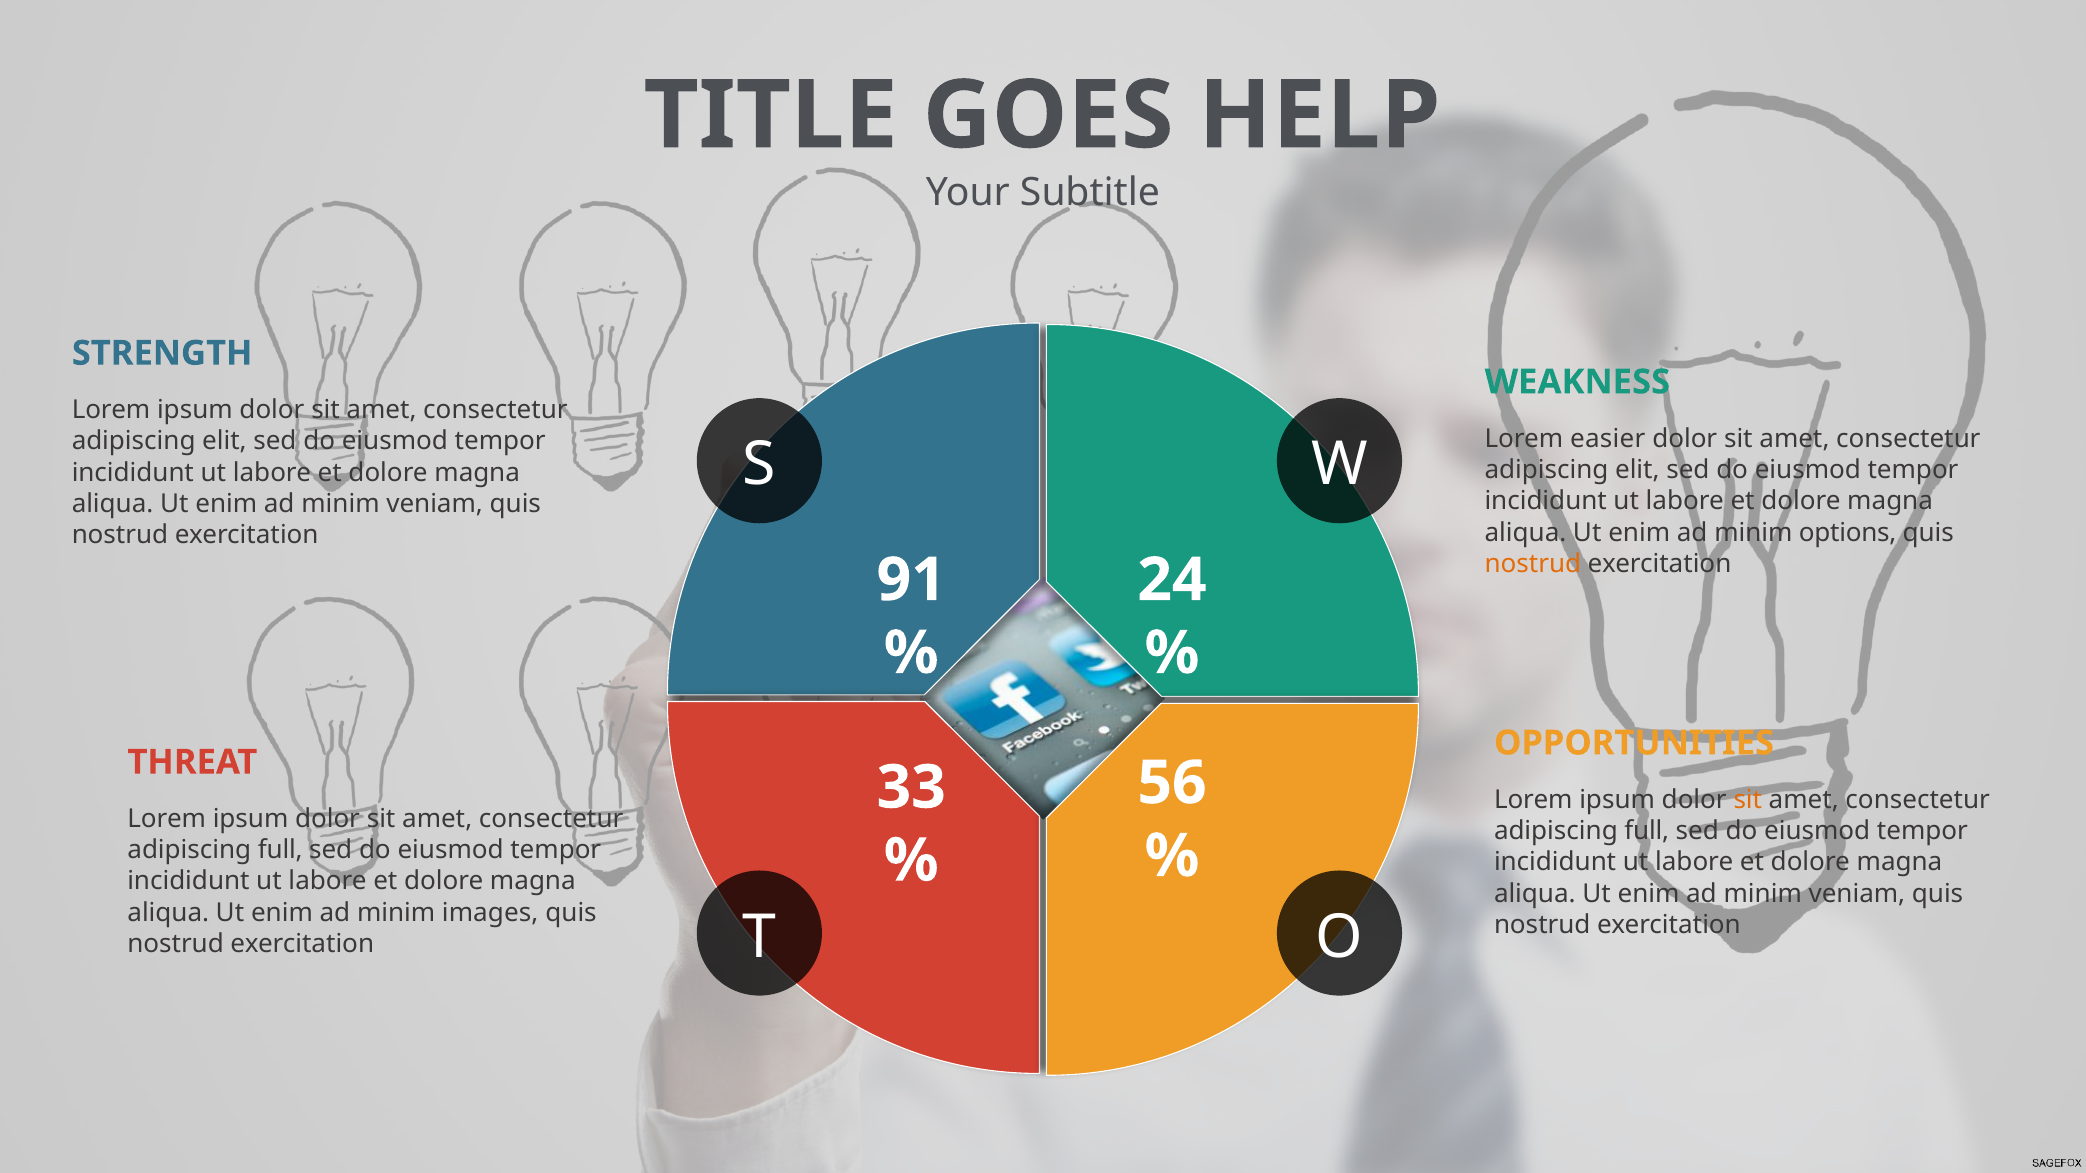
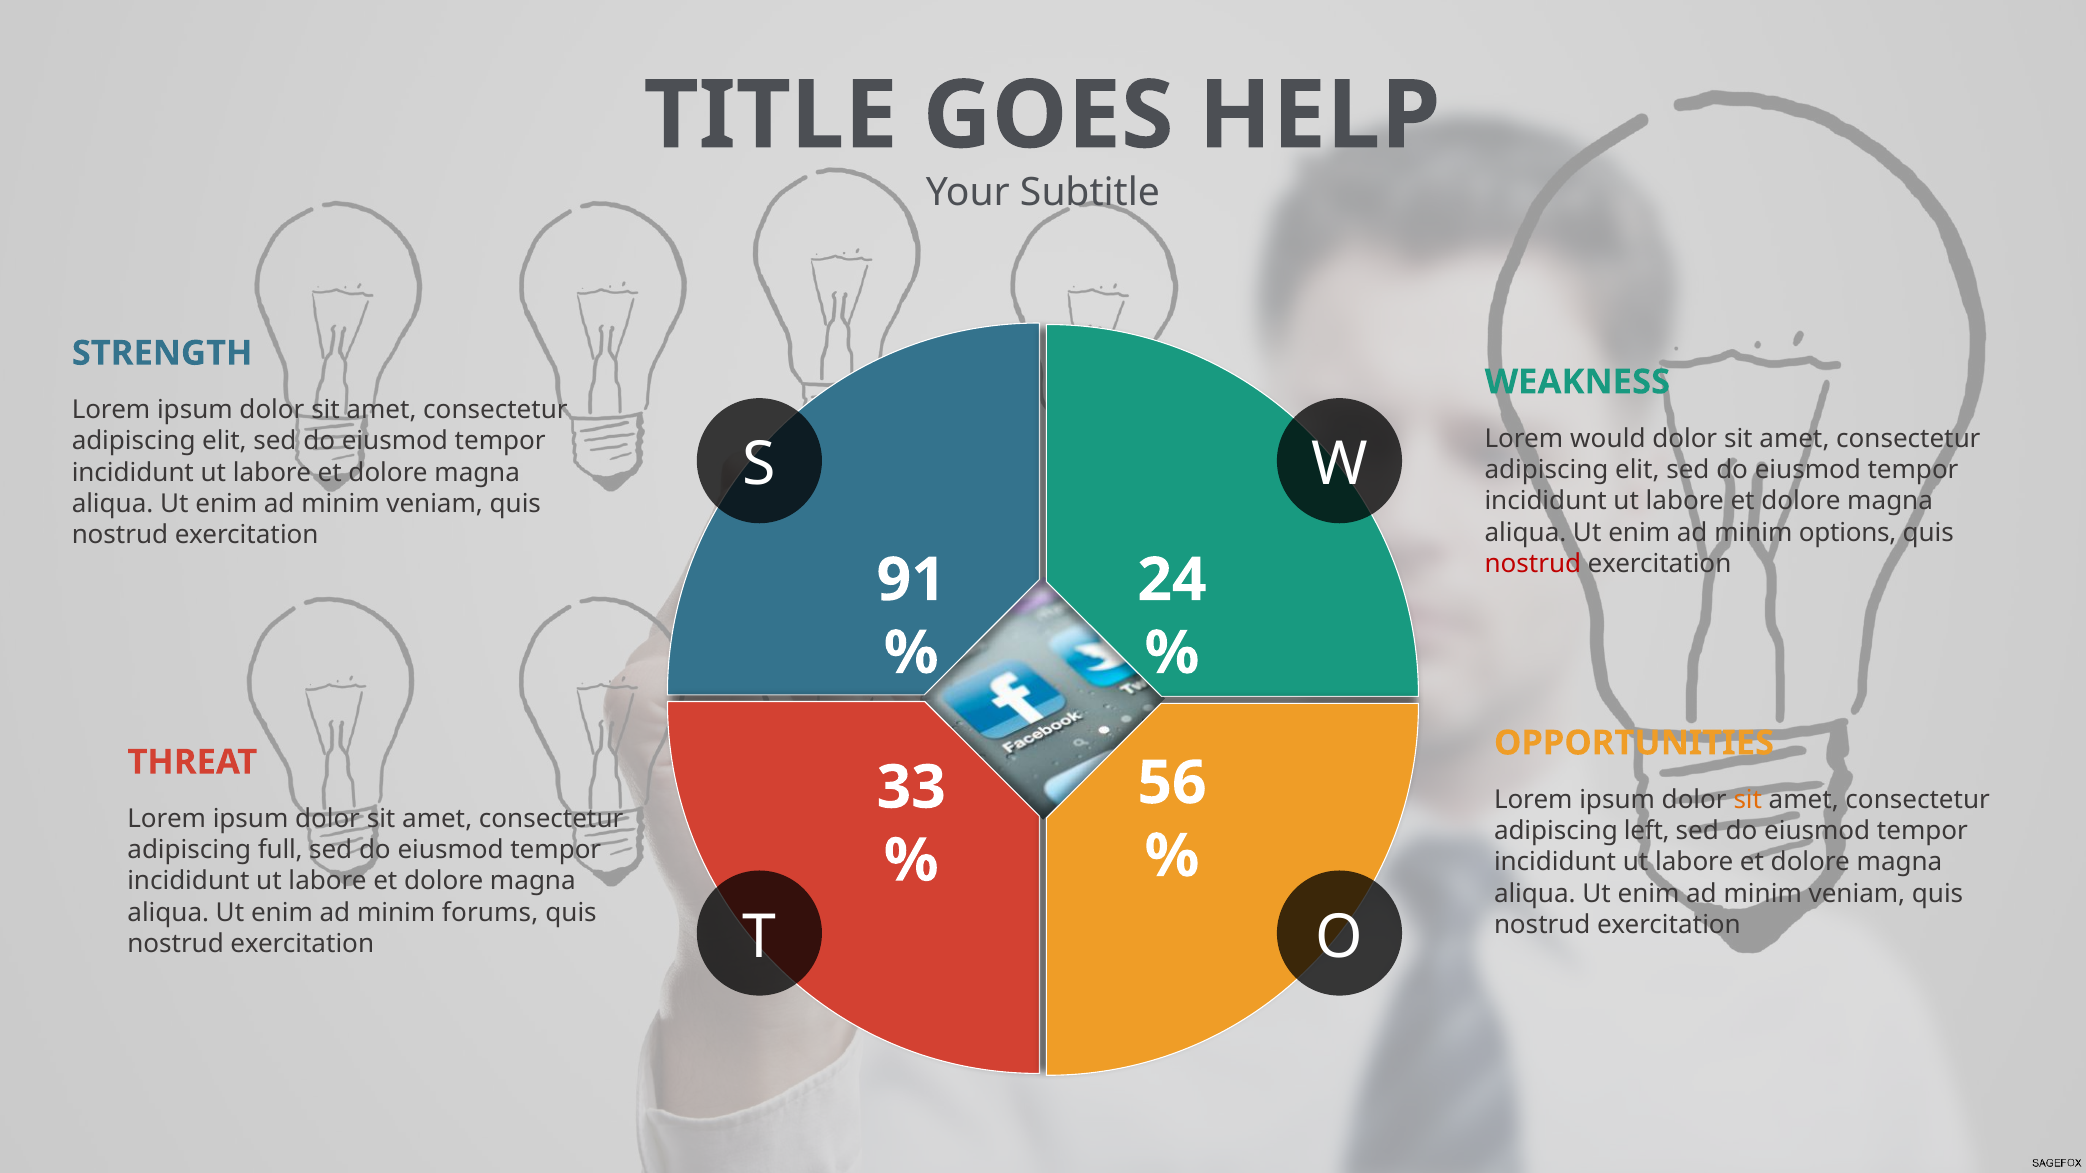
easier: easier -> would
nostrud at (1533, 564) colour: orange -> red
full at (1647, 831): full -> left
images: images -> forums
